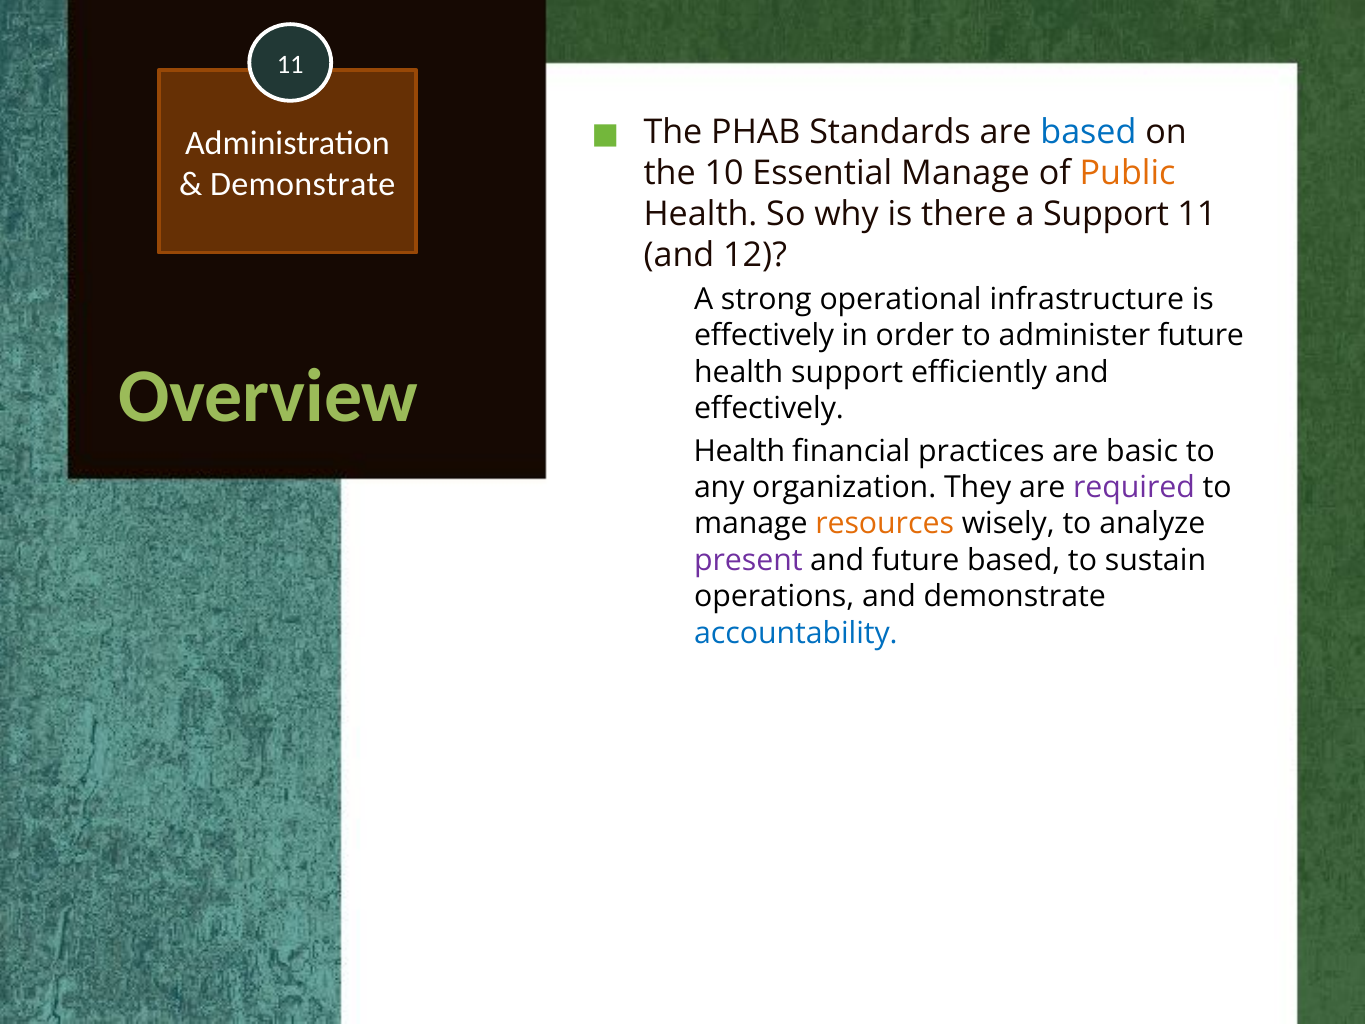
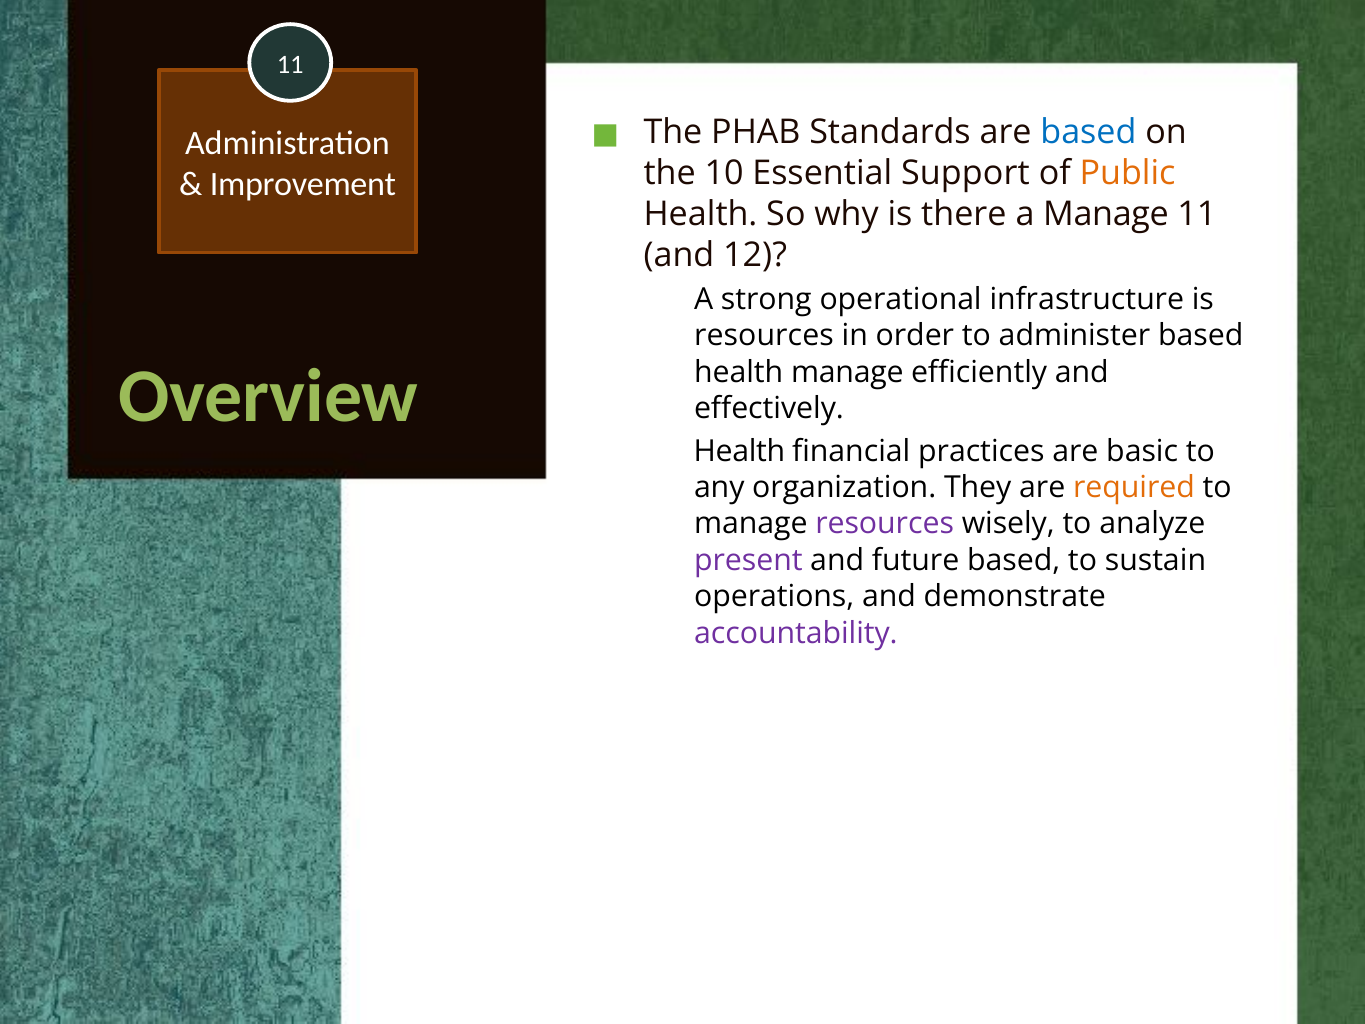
Essential Manage: Manage -> Support
Demonstrate at (303, 184): Demonstrate -> Improvement
a Support: Support -> Manage
effectively at (764, 336): effectively -> resources
administer future: future -> based
health support: support -> manage
required colour: purple -> orange
resources at (885, 524) colour: orange -> purple
accountability colour: blue -> purple
